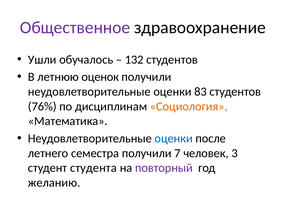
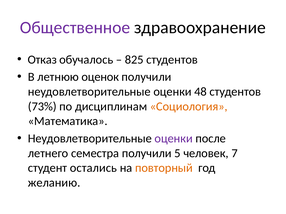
Ушли: Ушли -> Отказ
132: 132 -> 825
83: 83 -> 48
76%: 76% -> 73%
оценки at (174, 139) colour: blue -> purple
7: 7 -> 5
3: 3 -> 7
студента: студента -> остались
повторный colour: purple -> orange
